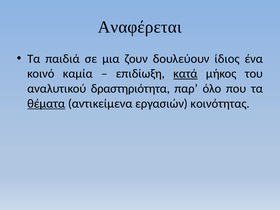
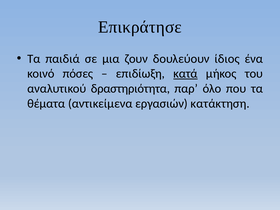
Αναφέρεται: Αναφέρεται -> Επικράτησε
καμία: καμία -> πόσες
θέματα underline: present -> none
κοινότητας: κοινότητας -> κατάκτηση
